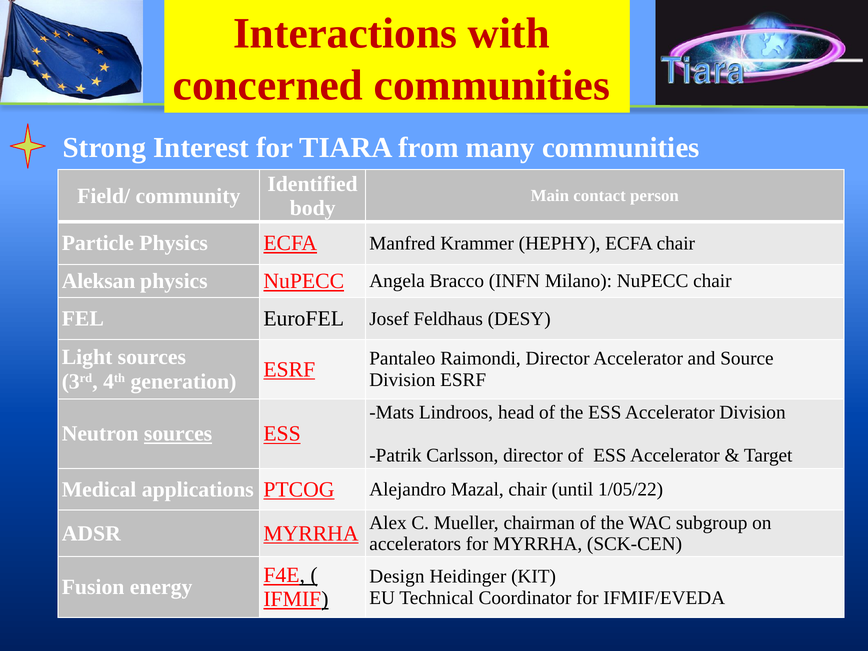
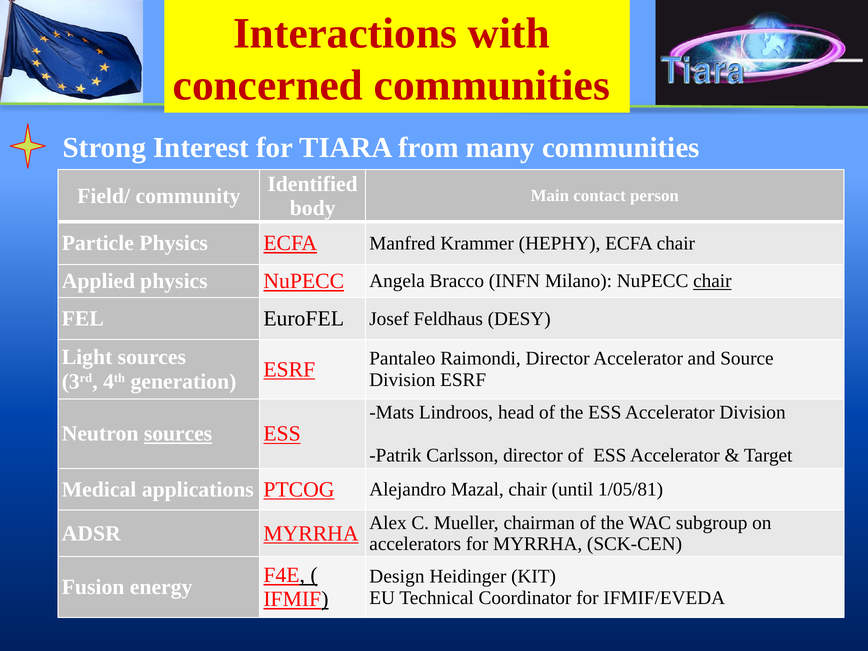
Aleksan: Aleksan -> Applied
chair at (712, 281) underline: none -> present
1/05/22: 1/05/22 -> 1/05/81
